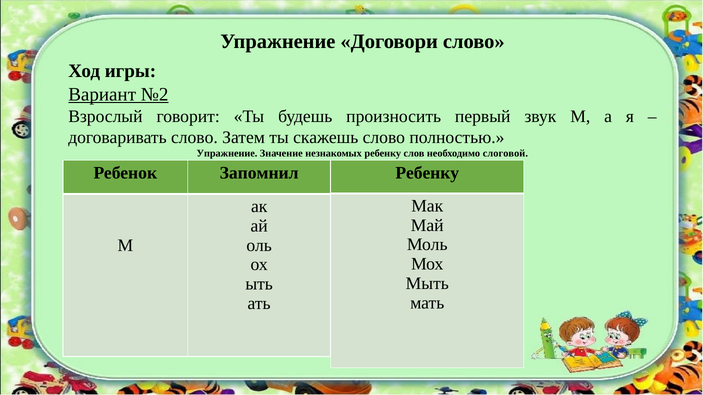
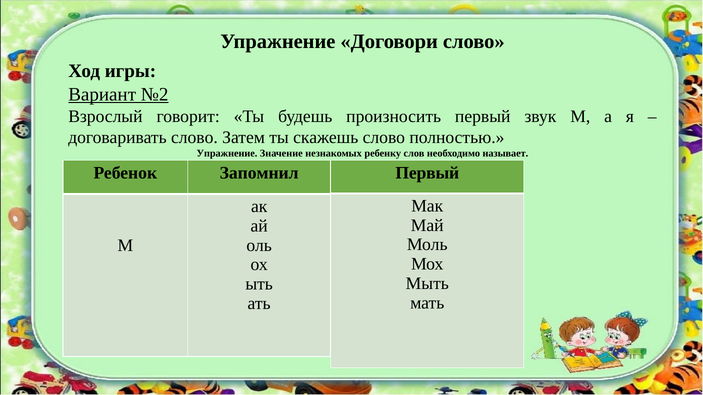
слоговой: слоговой -> называет
Ребенку at (427, 173): Ребенку -> Первый
